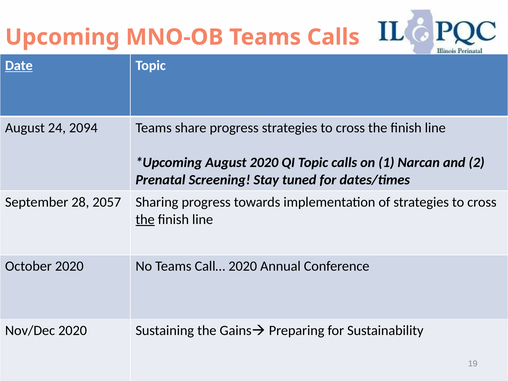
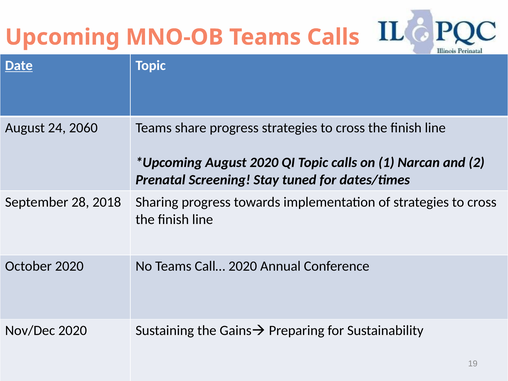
2094: 2094 -> 2060
2057: 2057 -> 2018
the at (145, 219) underline: present -> none
